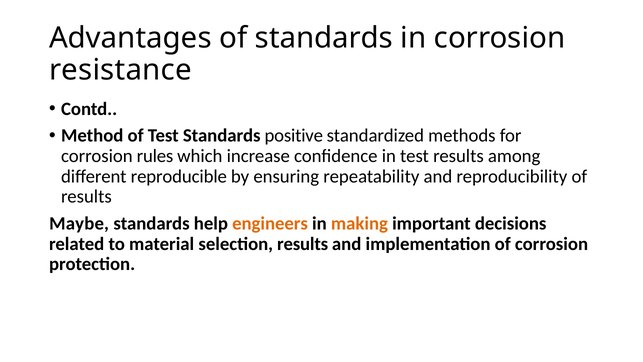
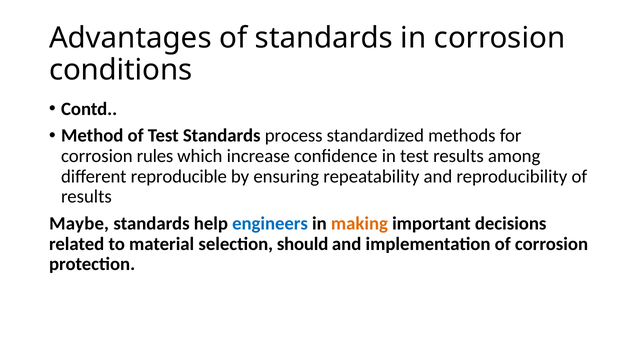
resistance: resistance -> conditions
positive: positive -> process
engineers colour: orange -> blue
selection results: results -> should
